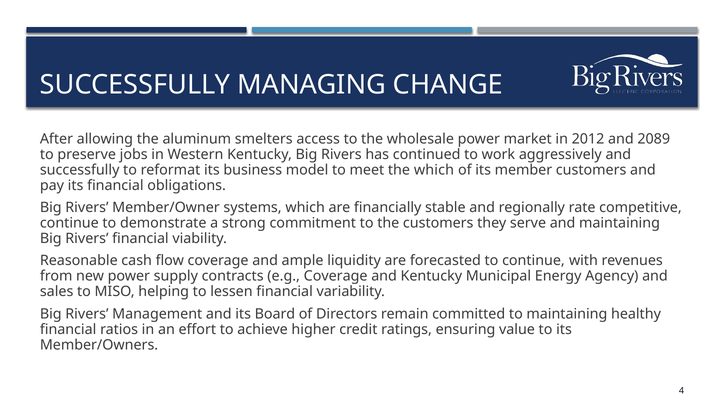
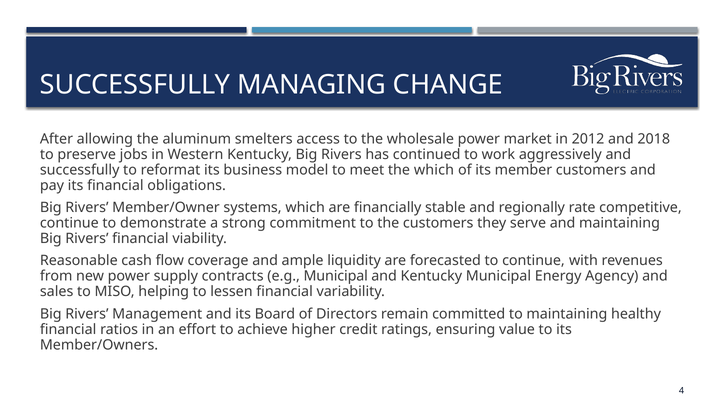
2089: 2089 -> 2018
e.g Coverage: Coverage -> Municipal
